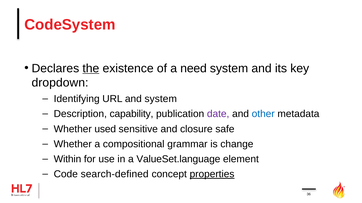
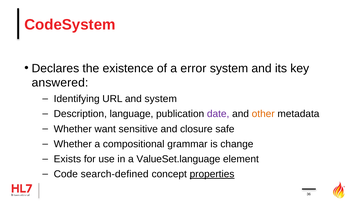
the underline: present -> none
need: need -> error
dropdown: dropdown -> answered
capability: capability -> language
other colour: blue -> orange
used: used -> want
Within: Within -> Exists
